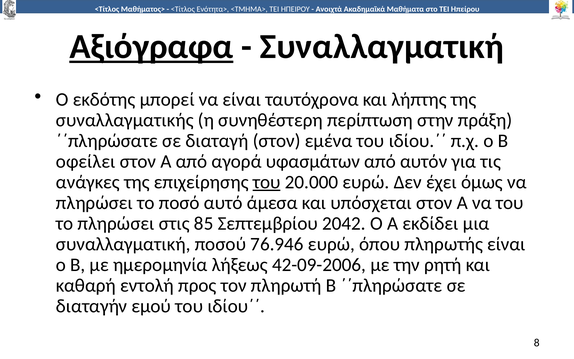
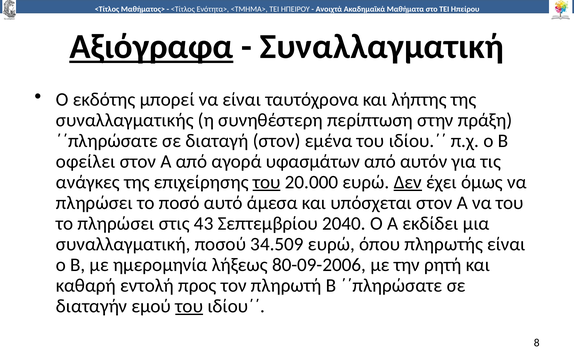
Δεν underline: none -> present
85: 85 -> 43
2042: 2042 -> 2040
76.946: 76.946 -> 34.509
42-09-2006: 42-09-2006 -> 80-09-2006
του at (189, 306) underline: none -> present
